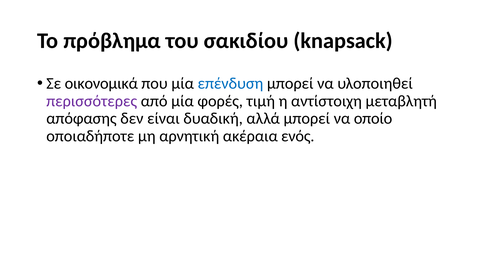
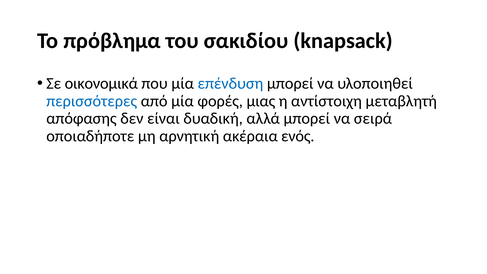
περισσότερες colour: purple -> blue
τιμή: τιμή -> μιας
οποίο: οποίο -> σειρά
